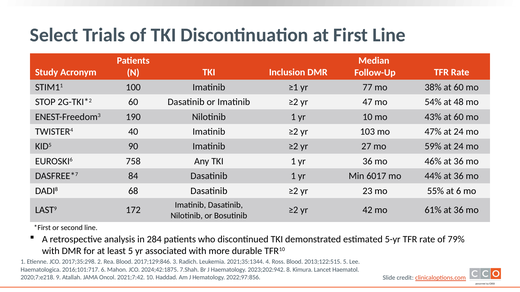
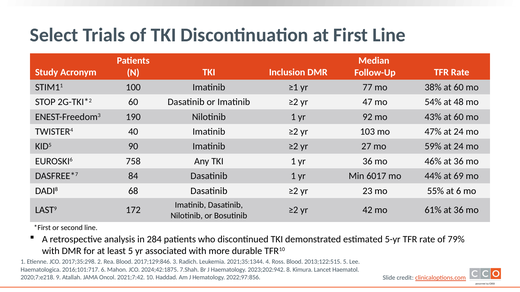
yr 10: 10 -> 92
44% at 36: 36 -> 69
